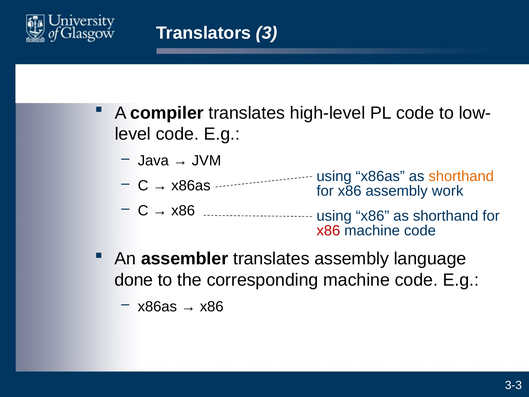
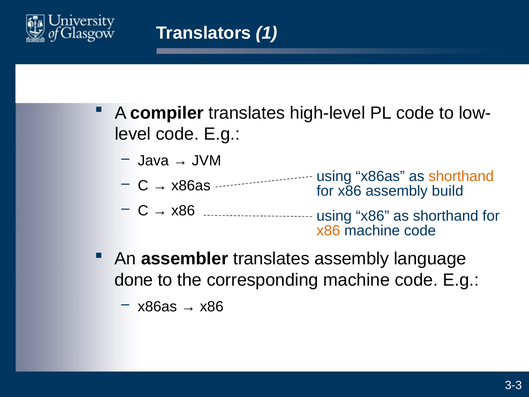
3: 3 -> 1
work: work -> build
x86 at (328, 230) colour: red -> orange
